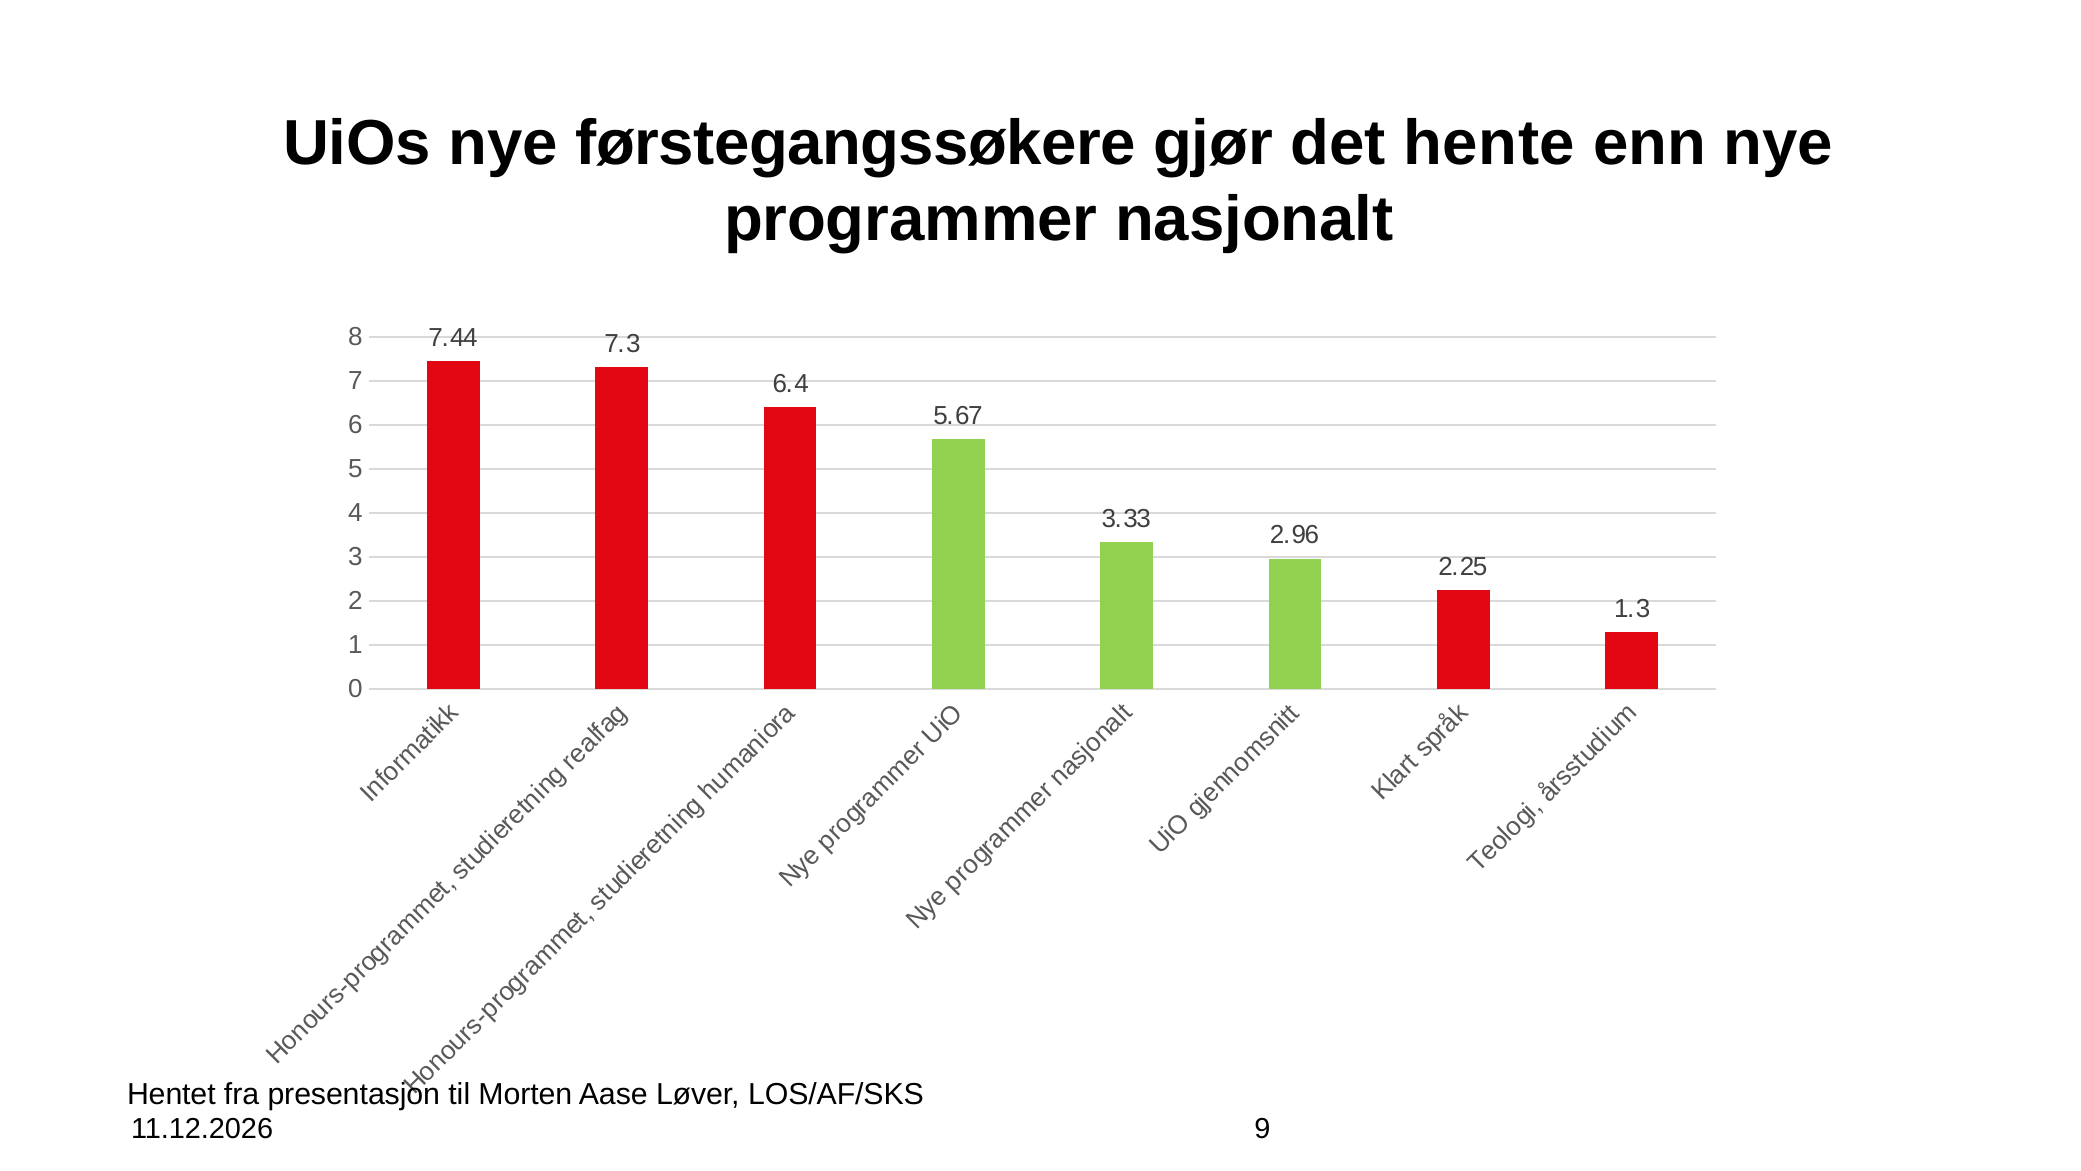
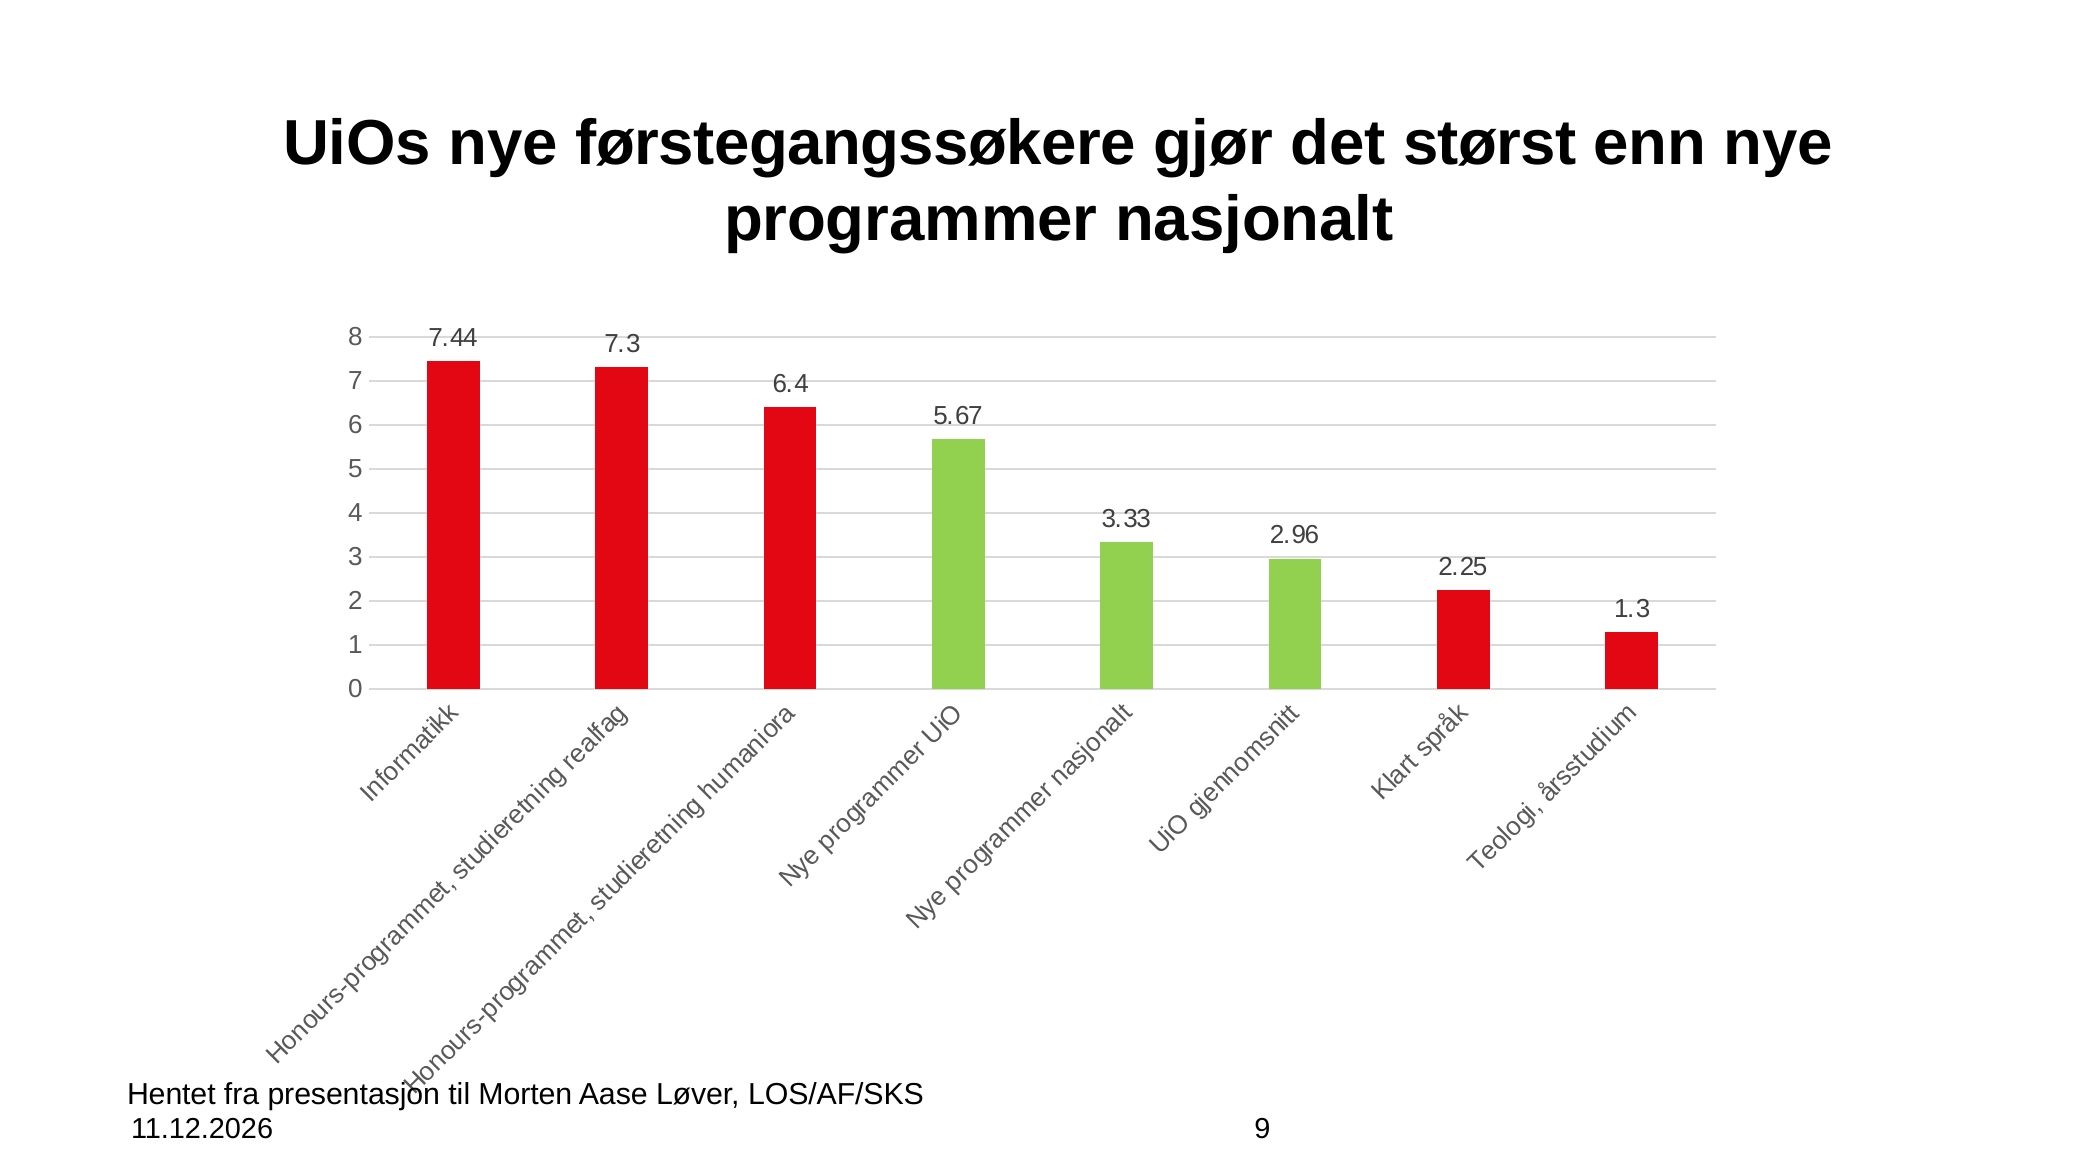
hente: hente -> størst
